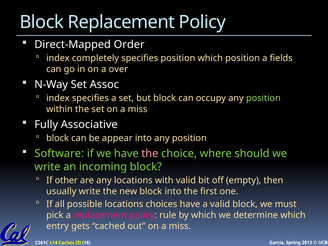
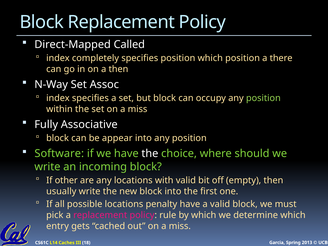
Order: Order -> Called
fields: fields -> there
a over: over -> then
the at (150, 154) colour: pink -> white
choices: choices -> penalty
